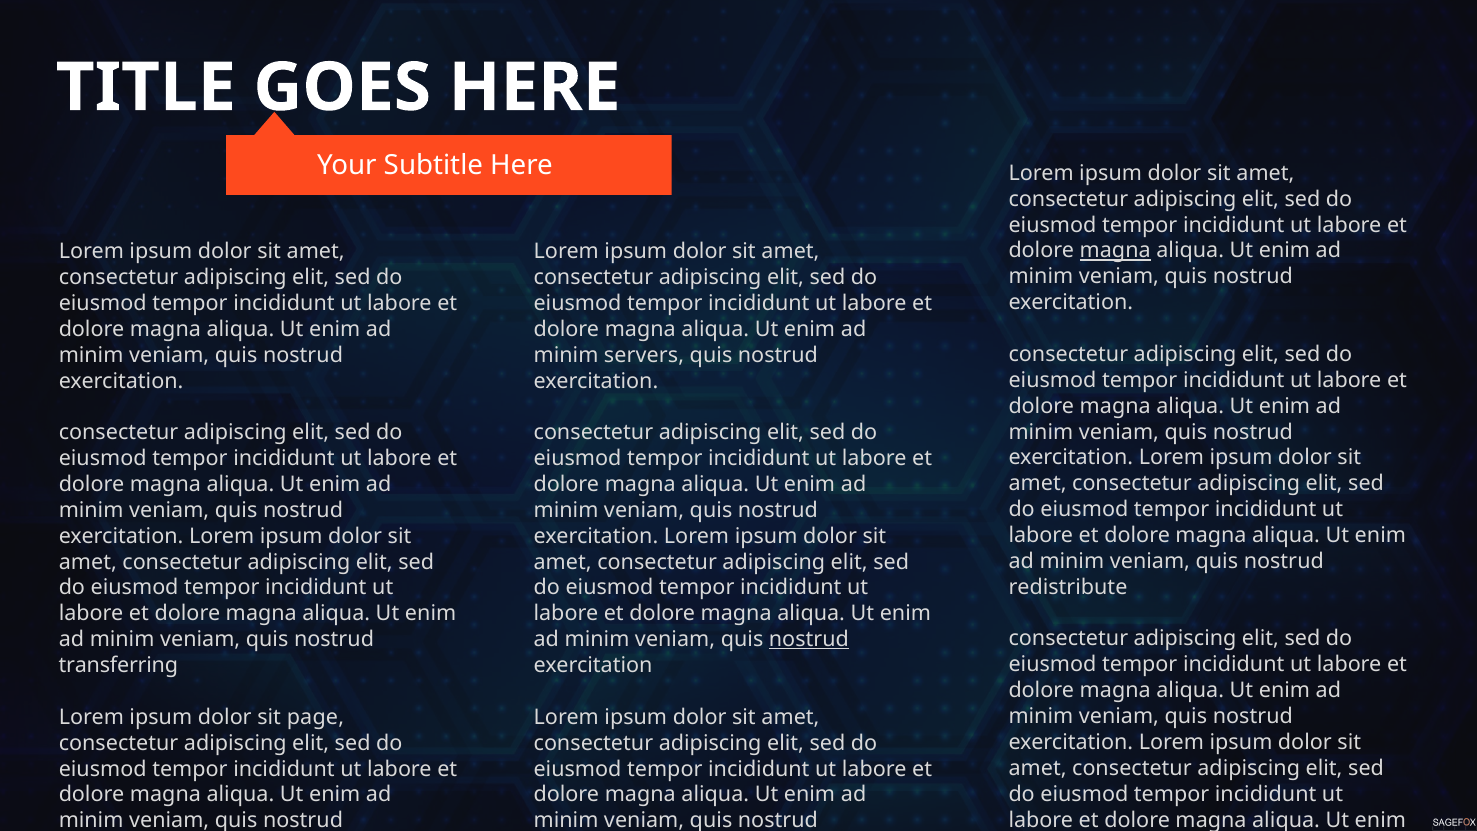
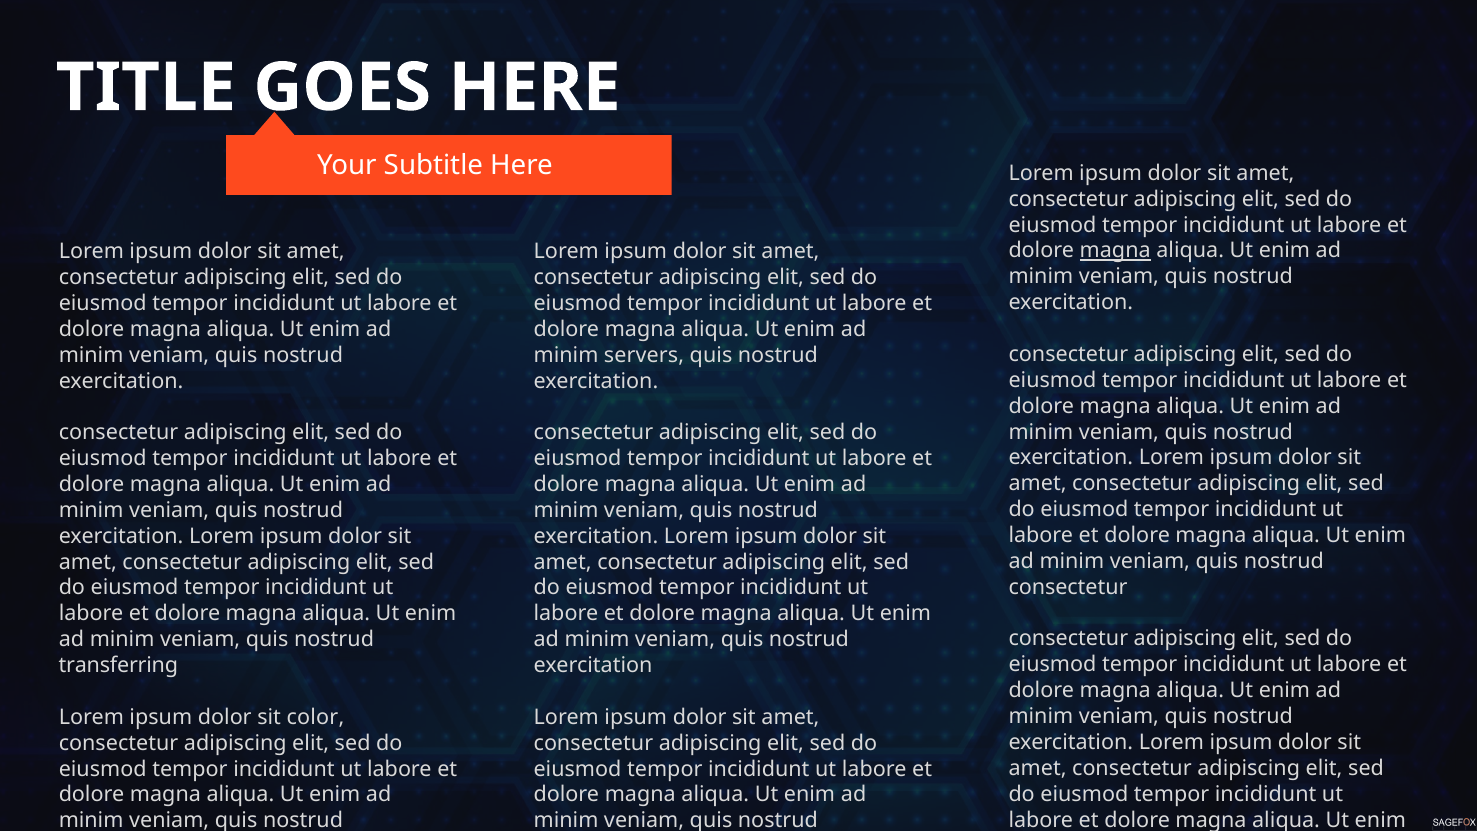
redistribute at (1068, 587): redistribute -> consectetur
nostrud at (809, 639) underline: present -> none
page: page -> color
